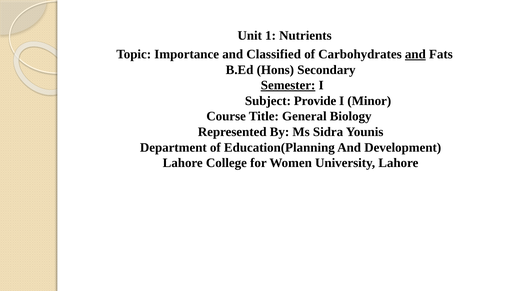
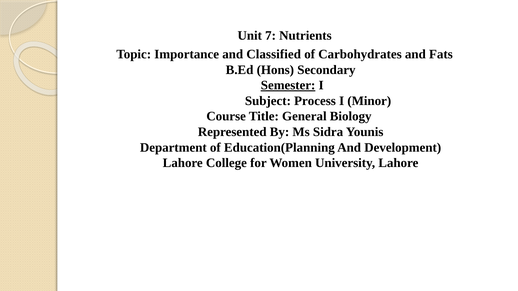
1: 1 -> 7
and at (415, 54) underline: present -> none
Provide: Provide -> Process
